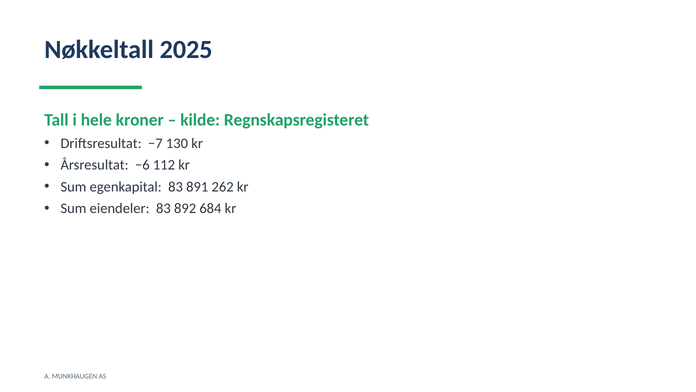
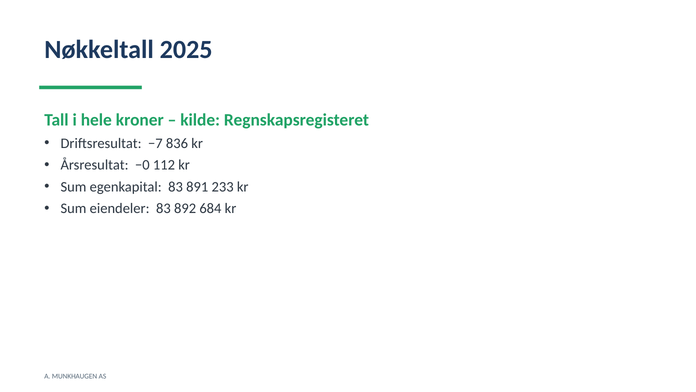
130: 130 -> 836
−6: −6 -> −0
262: 262 -> 233
